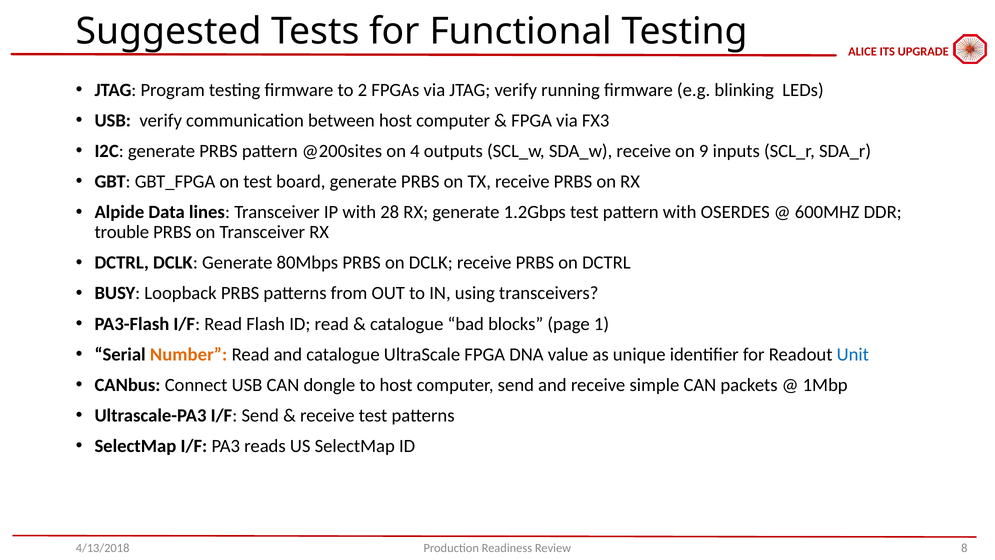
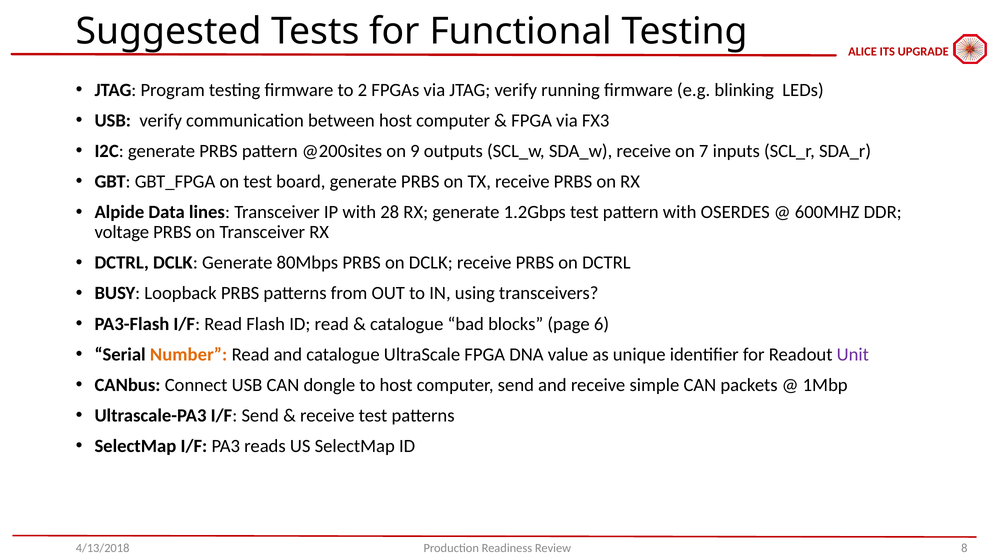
4: 4 -> 9
9: 9 -> 7
trouble: trouble -> voltage
1: 1 -> 6
Unit colour: blue -> purple
